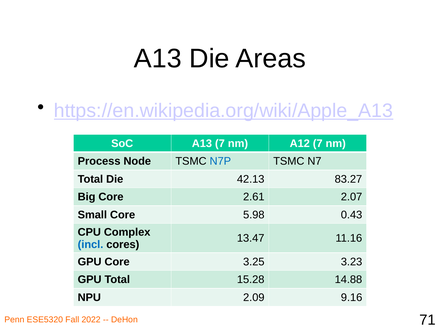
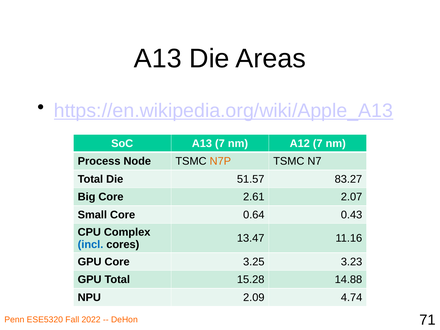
N7P colour: blue -> orange
42.13: 42.13 -> 51.57
5.98: 5.98 -> 0.64
9.16: 9.16 -> 4.74
